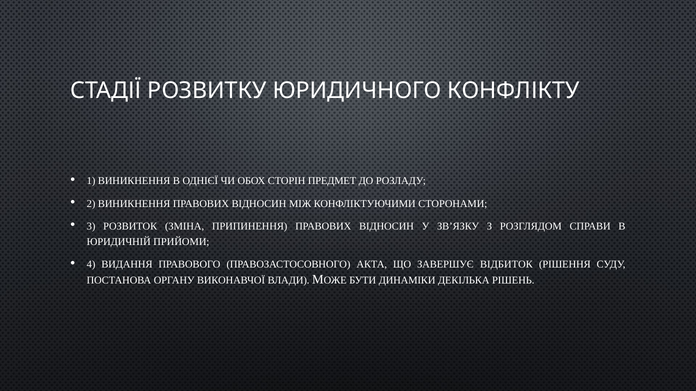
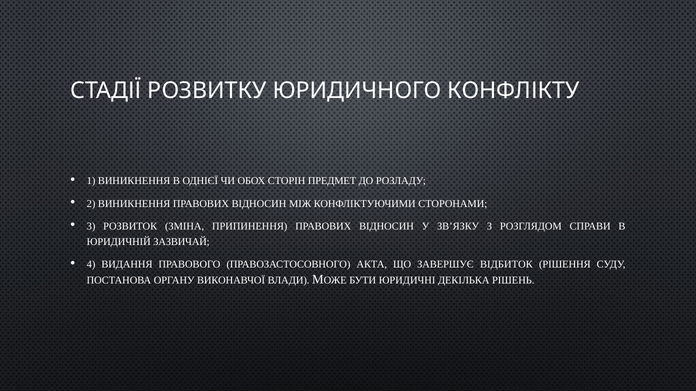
ПРИЙОМИ: ПРИЙОМИ -> ЗАЗВИЧАЙ
ДИНАМІКИ: ДИНАМІКИ -> ЮРИДИЧНІ
